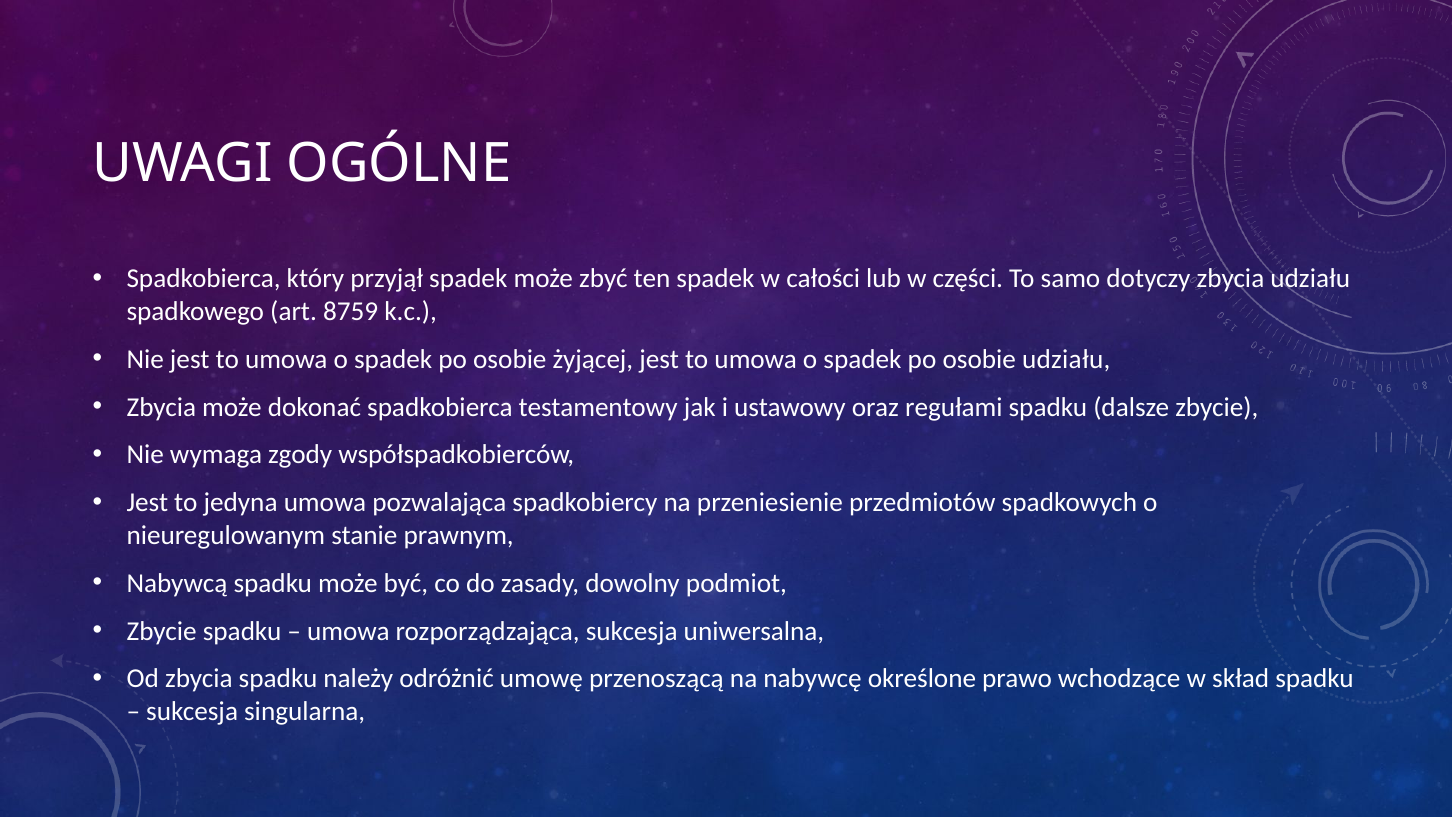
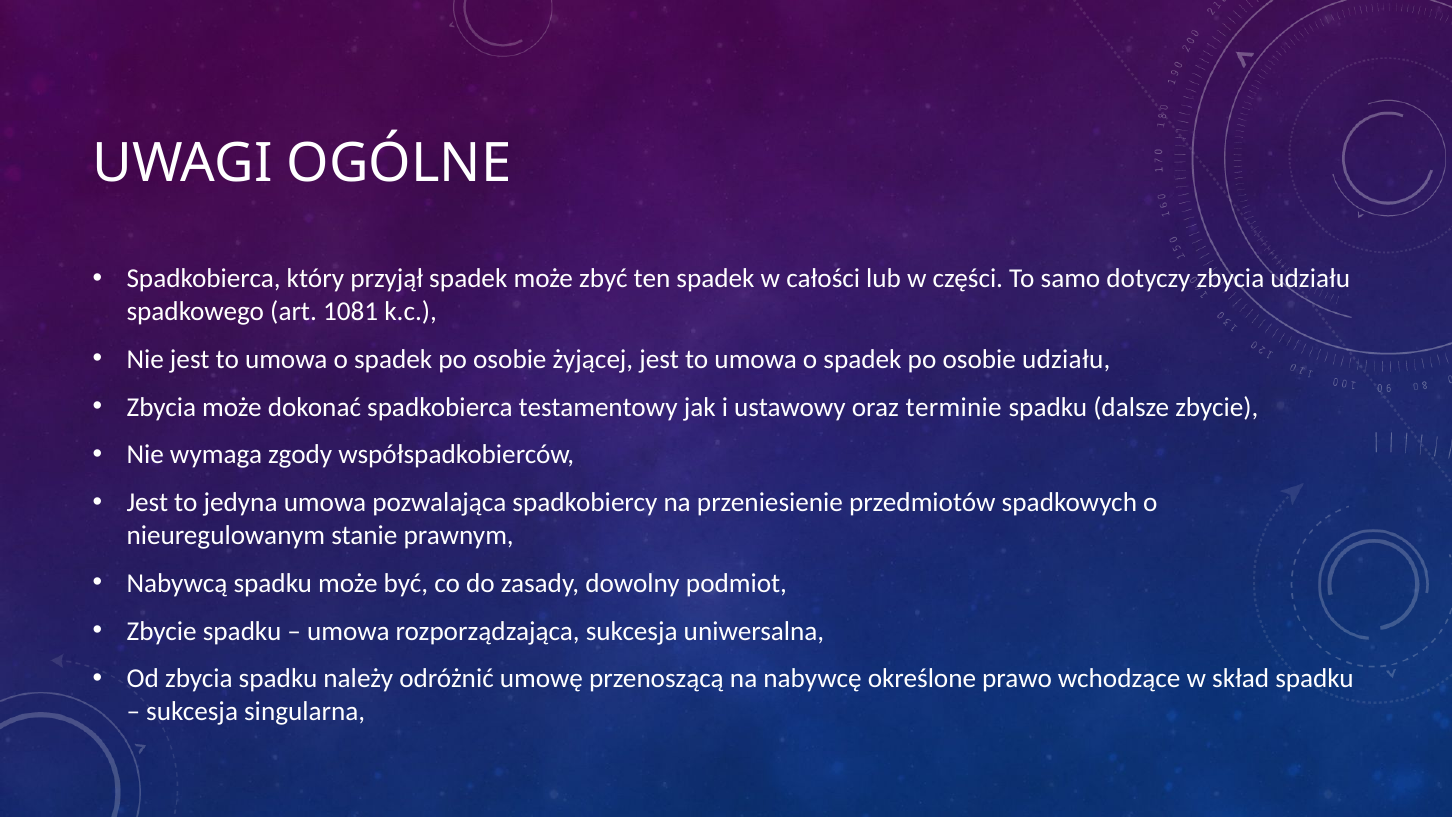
8759: 8759 -> 1081
regułami: regułami -> terminie
